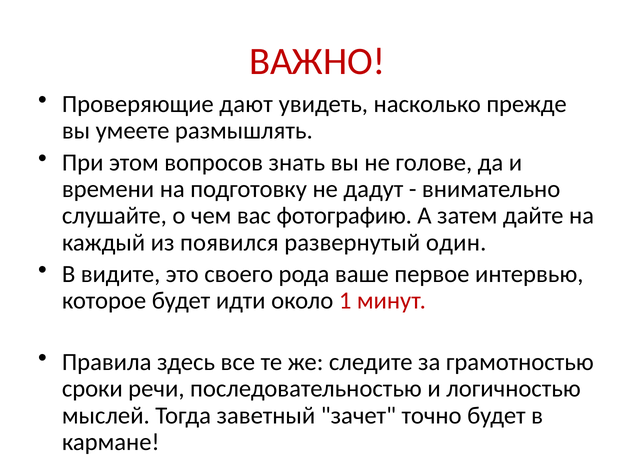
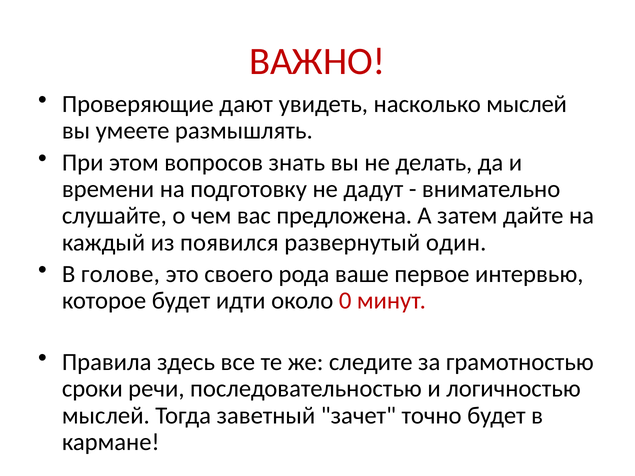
насколько прежде: прежде -> мыслей
голове: голове -> делать
фотографию: фотографию -> предложена
видите: видите -> голове
1: 1 -> 0
